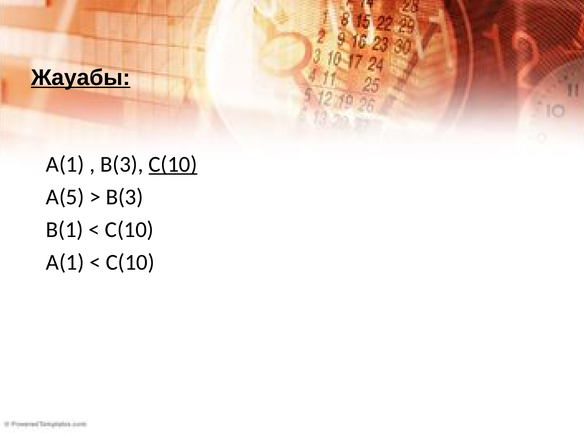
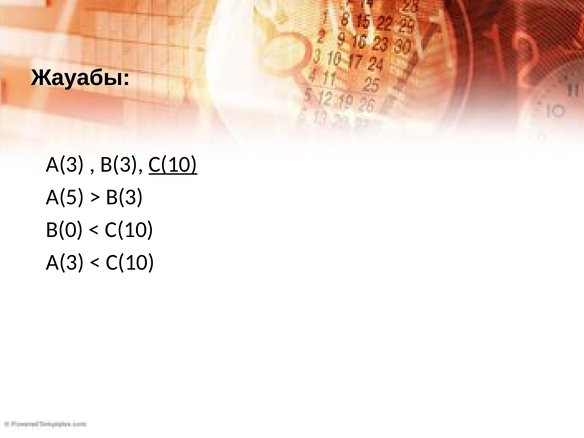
Жауабы underline: present -> none
А(1 at (65, 164): А(1 -> А(3
В(1: В(1 -> В(0
А(1 at (65, 262): А(1 -> А(3
